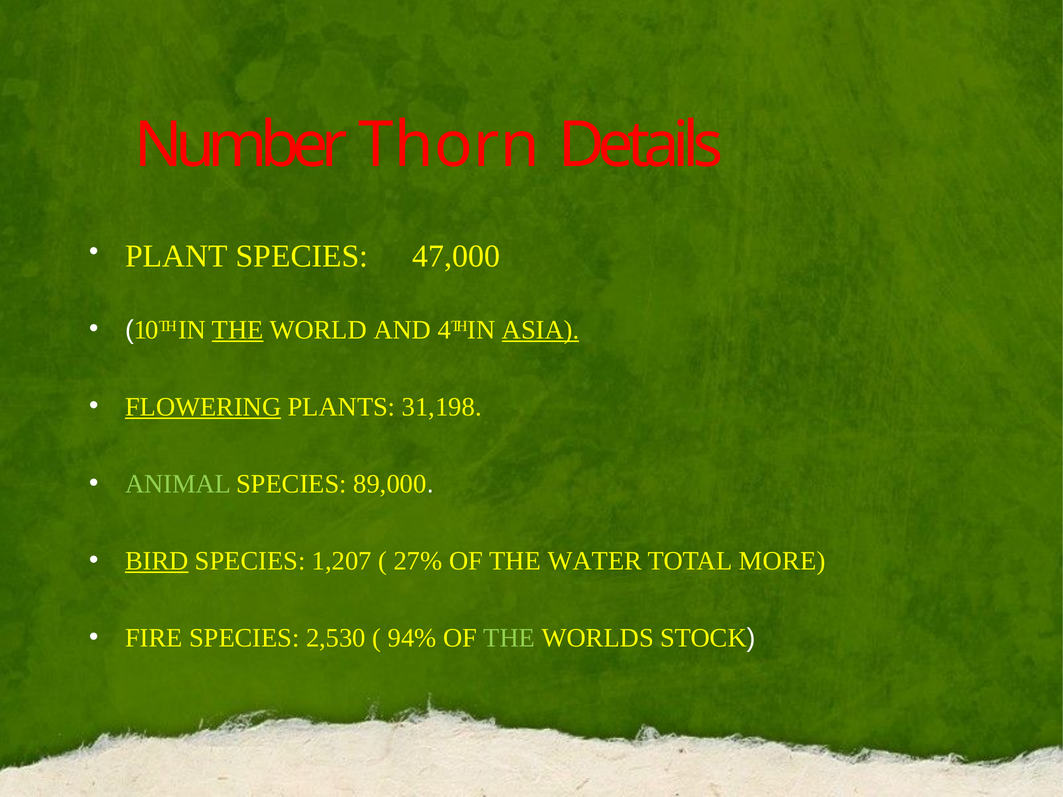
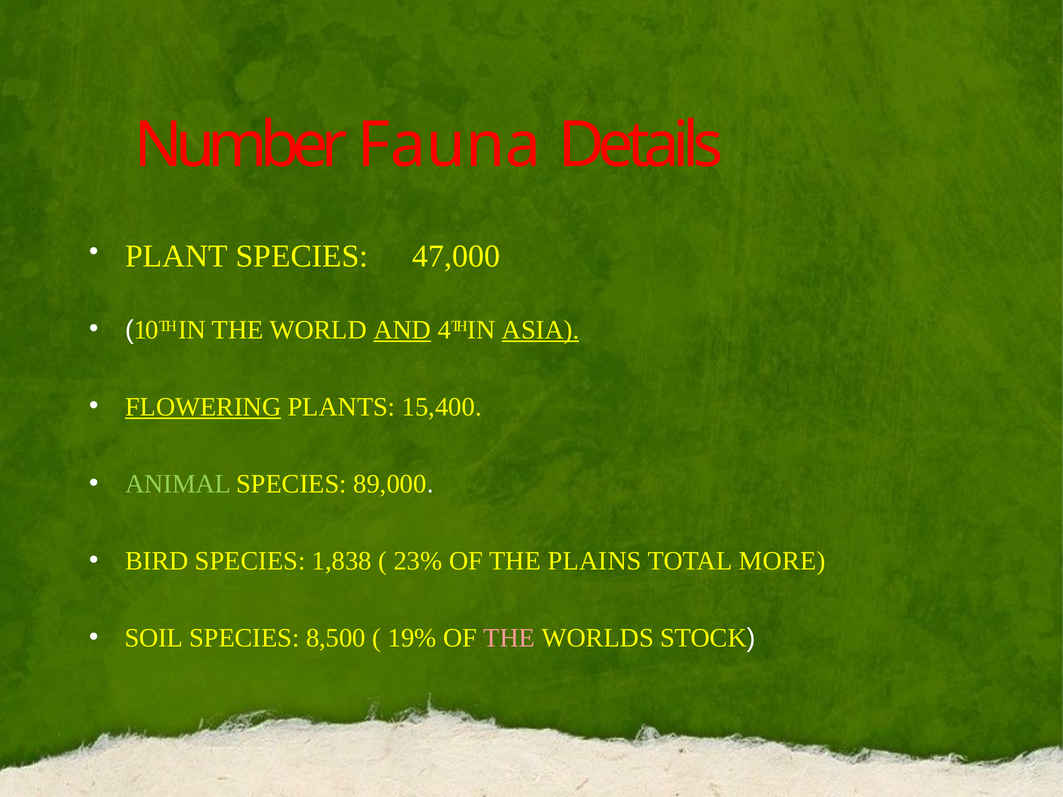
Thorn: Thorn -> Fauna
THE at (238, 330) underline: present -> none
AND underline: none -> present
31,198: 31,198 -> 15,400
BIRD underline: present -> none
1,207: 1,207 -> 1,838
27%: 27% -> 23%
WATER: WATER -> PLAINS
FIRE: FIRE -> SOIL
2,530: 2,530 -> 8,500
94%: 94% -> 19%
THE at (509, 638) colour: light green -> pink
